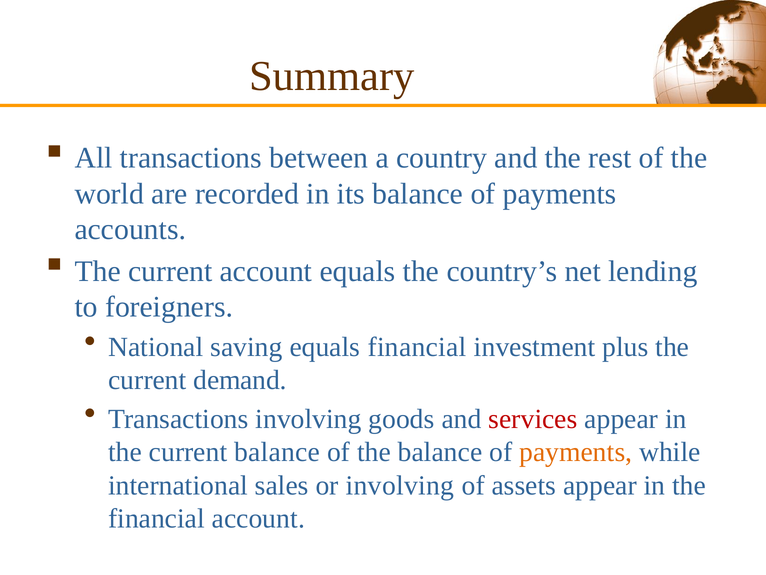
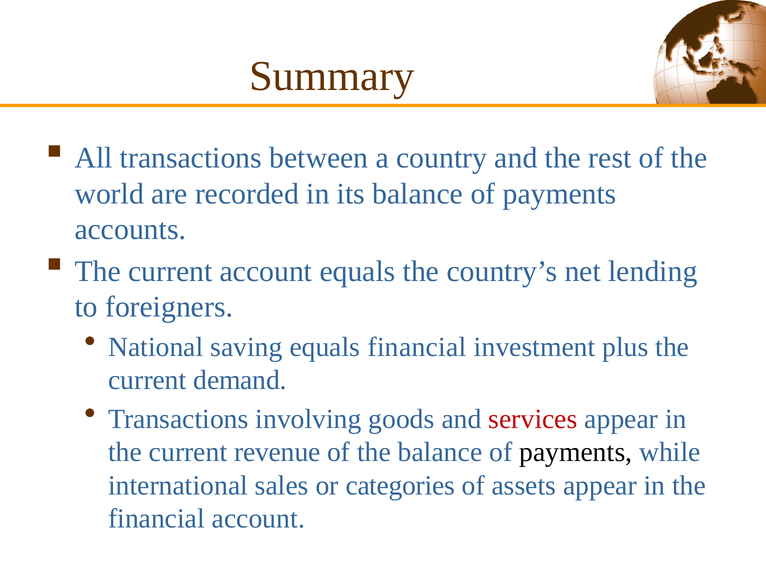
current balance: balance -> revenue
payments at (576, 452) colour: orange -> black
or involving: involving -> categories
